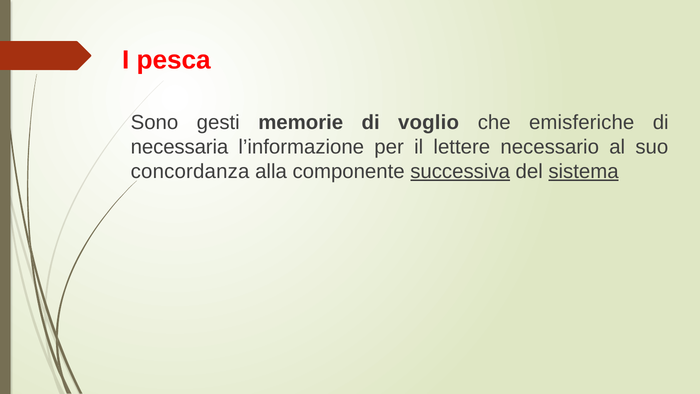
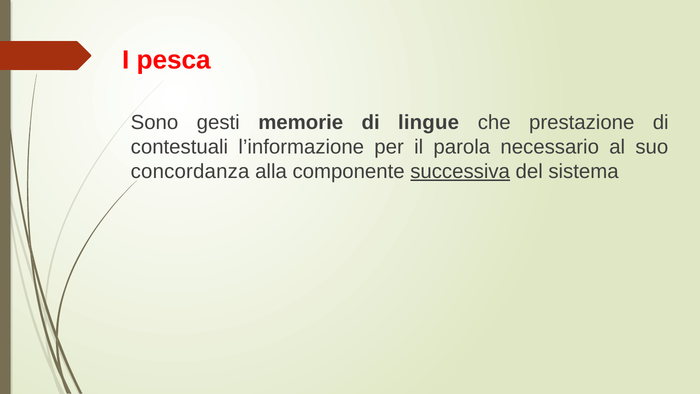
voglio: voglio -> lingue
emisferiche: emisferiche -> prestazione
necessaria: necessaria -> contestuali
lettere: lettere -> parola
sistema underline: present -> none
